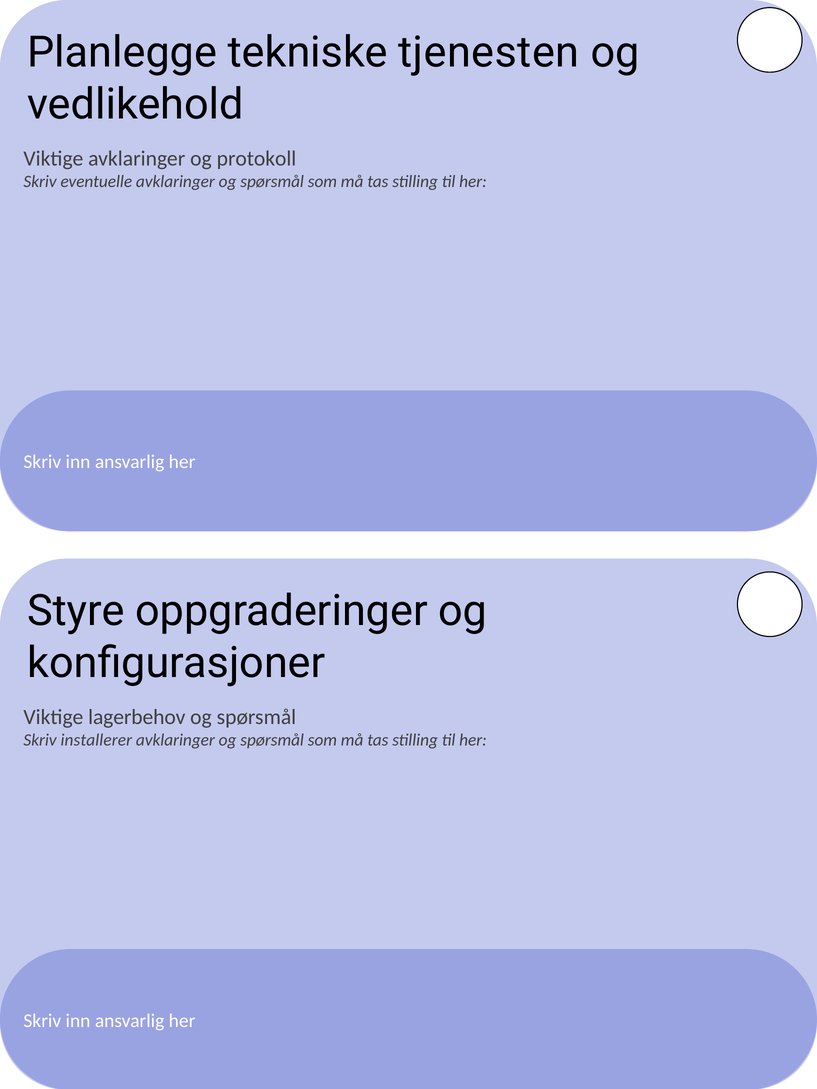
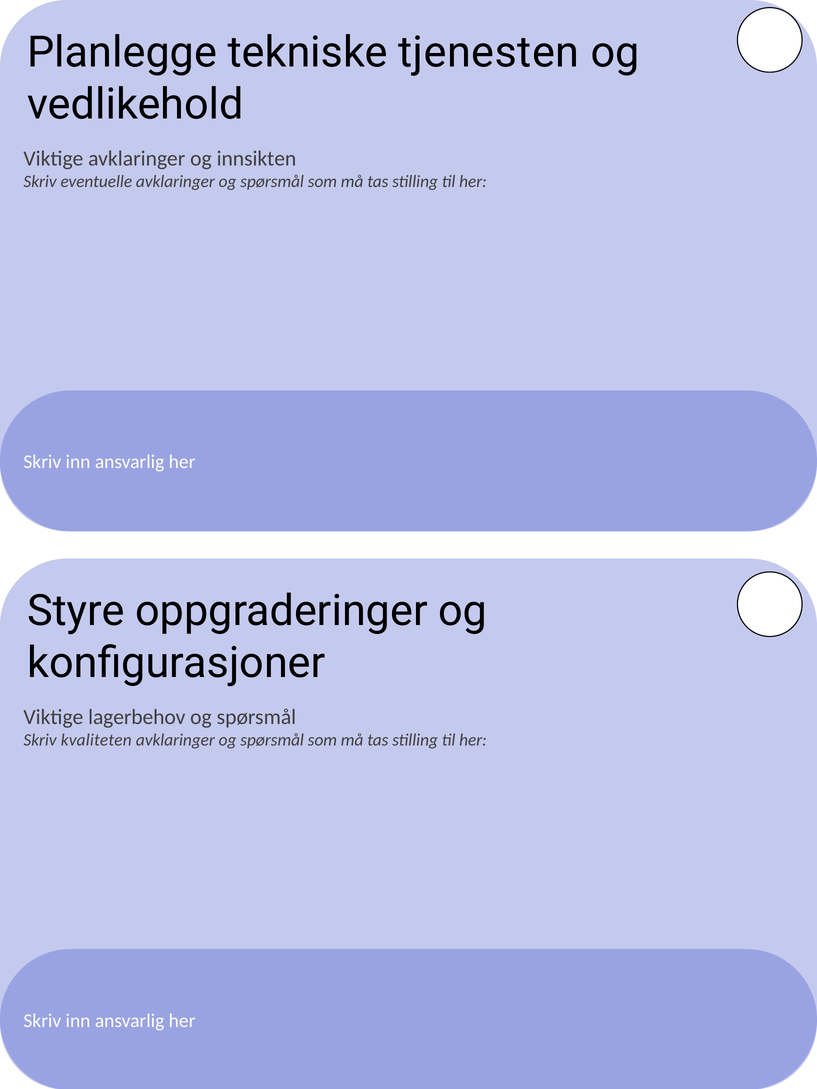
protokoll: protokoll -> innsikten
installerer: installerer -> kvaliteten
